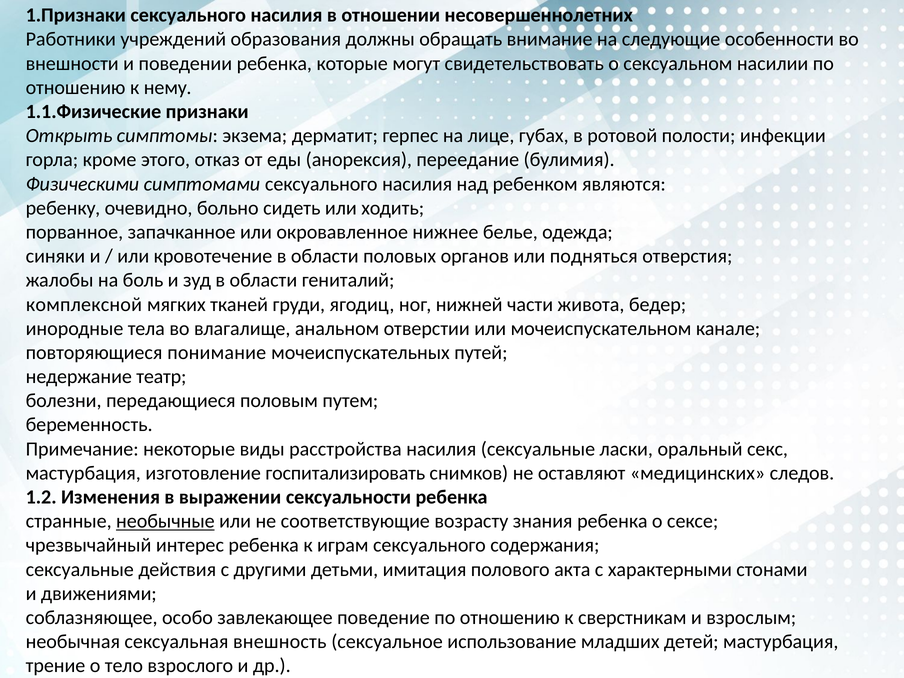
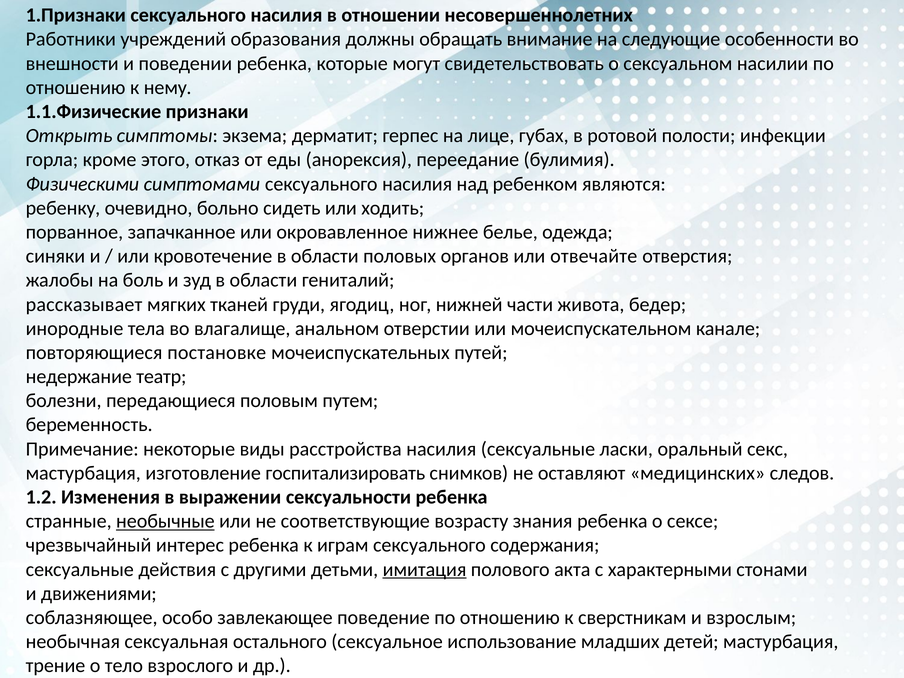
подняться: подняться -> отвечайте
комплексной: комплексной -> рассказывает
понимание: понимание -> постановке
имитация underline: none -> present
внешность: внешность -> остального
